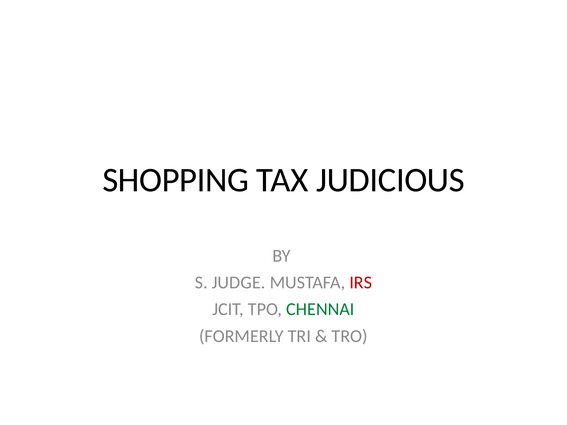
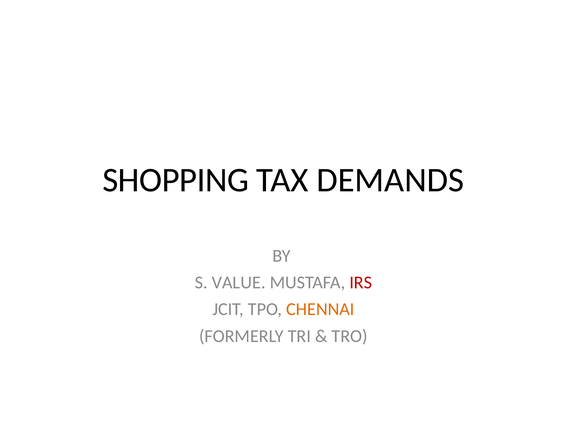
JUDICIOUS: JUDICIOUS -> DEMANDS
JUDGE: JUDGE -> VALUE
CHENNAI colour: green -> orange
